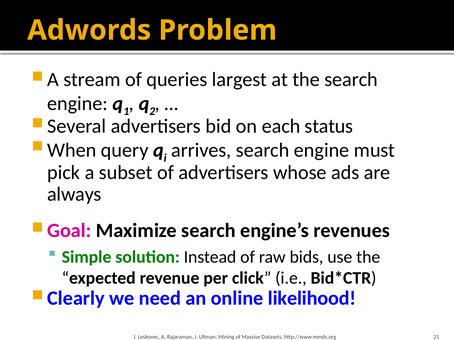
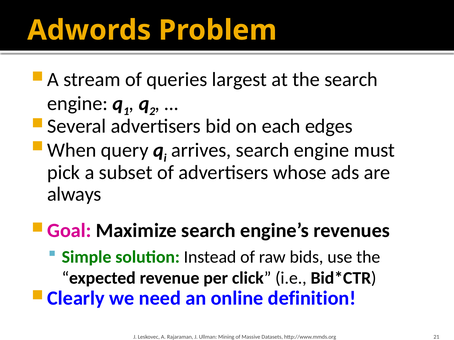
status: status -> edges
likelihood: likelihood -> definition
